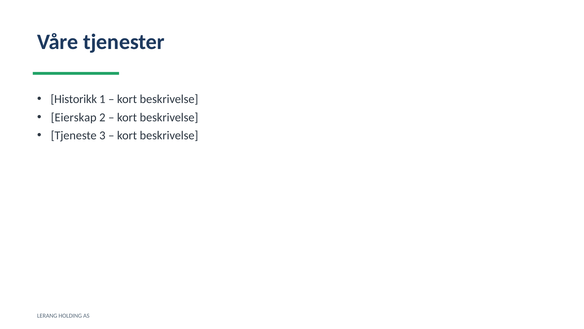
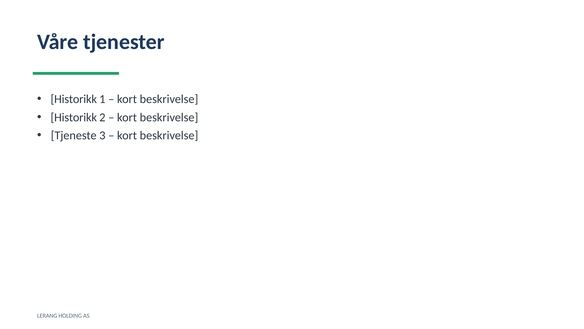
Eierskap at (74, 117): Eierskap -> Historikk
